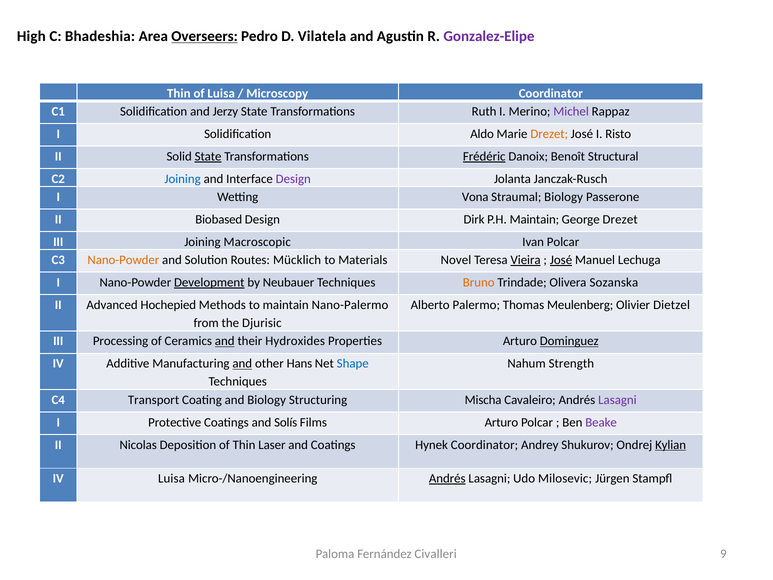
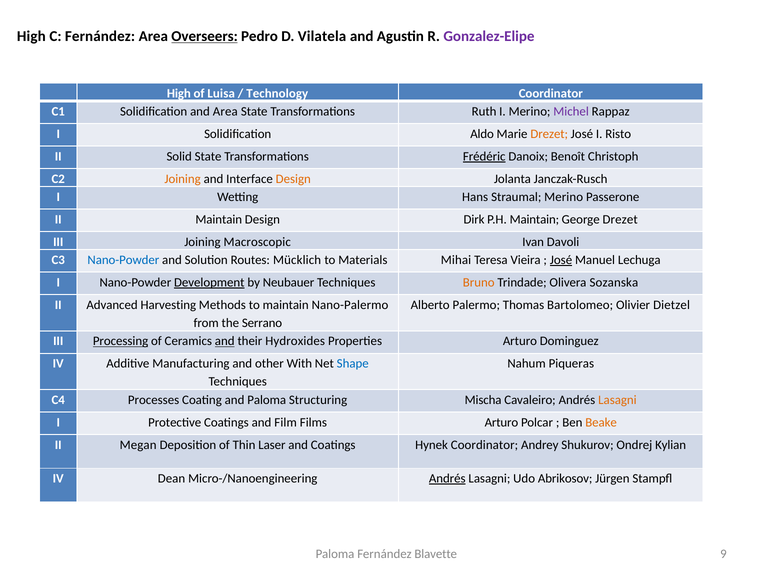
C Bhadeshia: Bhadeshia -> Fernández
Thin at (179, 93): Thin -> High
Microscopy: Microscopy -> Technology
and Jerzy: Jerzy -> Area
State at (208, 156) underline: present -> none
Structural: Structural -> Christoph
Joining at (183, 179) colour: blue -> orange
Design at (293, 179) colour: purple -> orange
Vona: Vona -> Hans
Straumal Biology: Biology -> Merino
II Biobased: Biobased -> Maintain
Ivan Polcar: Polcar -> Davoli
Nano-Powder at (123, 260) colour: orange -> blue
Novel: Novel -> Mihai
Vieira underline: present -> none
Hochepied: Hochepied -> Harvesting
Meulenberg: Meulenberg -> Bartolomeo
Djurisic: Djurisic -> Serrano
Processing underline: none -> present
Dominguez underline: present -> none
and at (242, 364) underline: present -> none
Hans: Hans -> With
Strength: Strength -> Piqueras
Transport: Transport -> Processes
and Biology: Biology -> Paloma
Lasagni at (617, 400) colour: purple -> orange
Solís: Solís -> Film
Beake colour: purple -> orange
Nicolas: Nicolas -> Megan
Kylian underline: present -> none
IV Luisa: Luisa -> Dean
Milosevic: Milosevic -> Abrikosov
Civalleri: Civalleri -> Blavette
